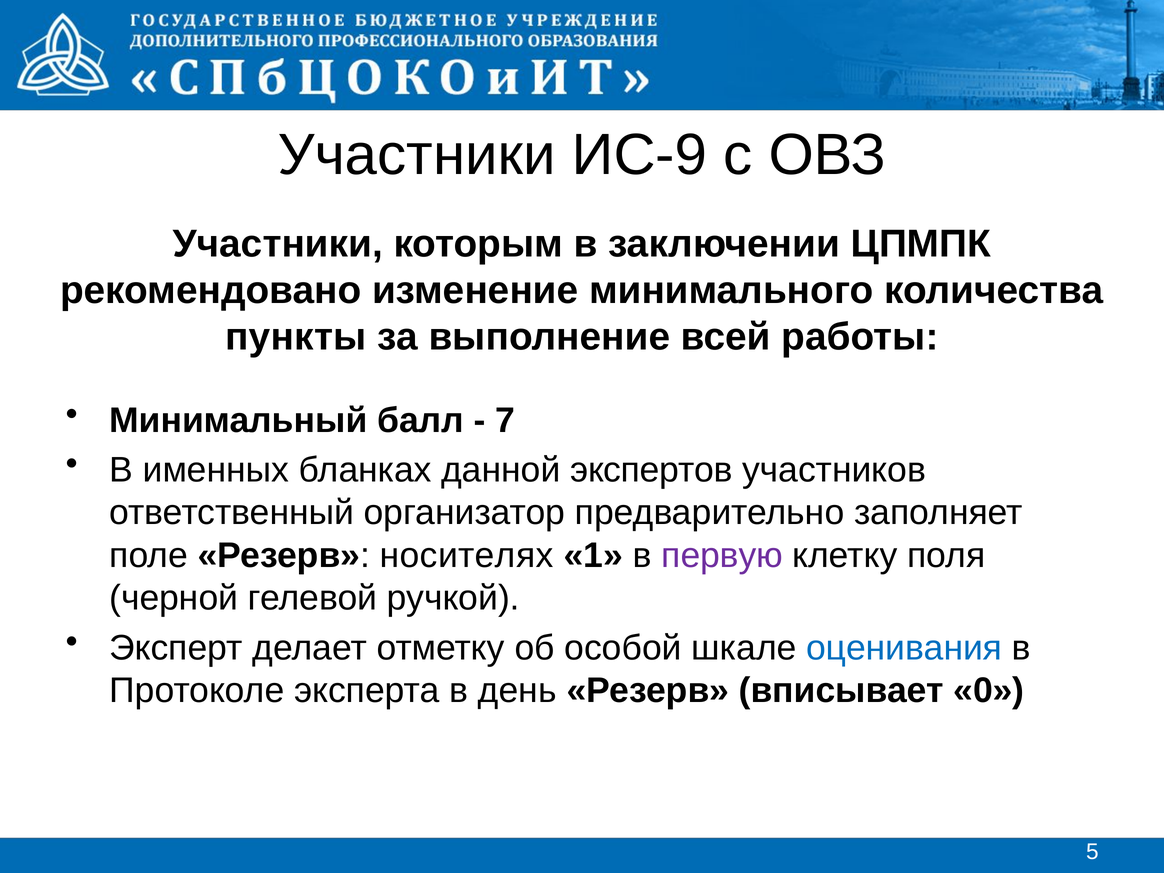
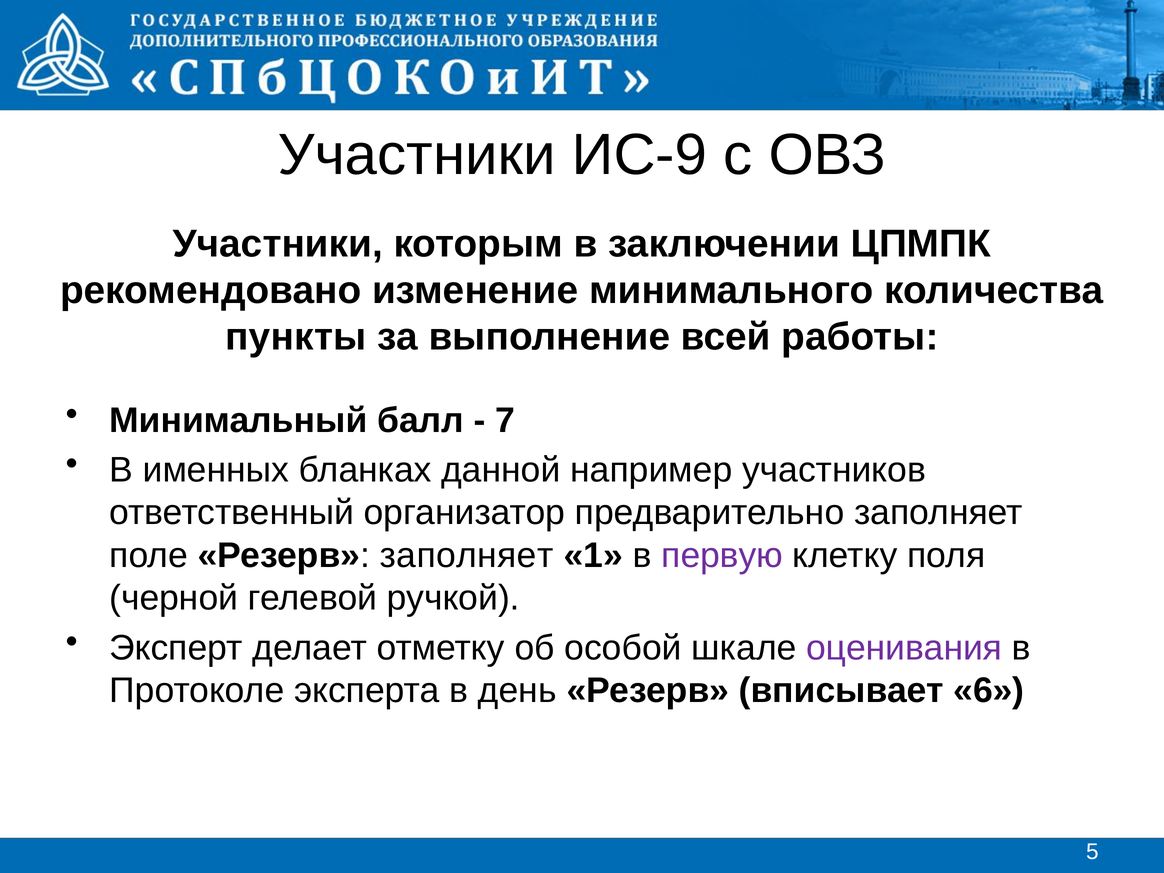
экспертов: экспертов -> например
Резерв носителях: носителях -> заполняет
оценивания colour: blue -> purple
0: 0 -> 6
